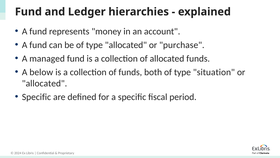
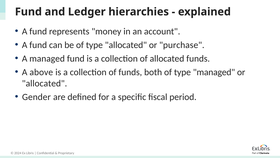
below: below -> above
type situation: situation -> managed
Specific at (36, 97): Specific -> Gender
